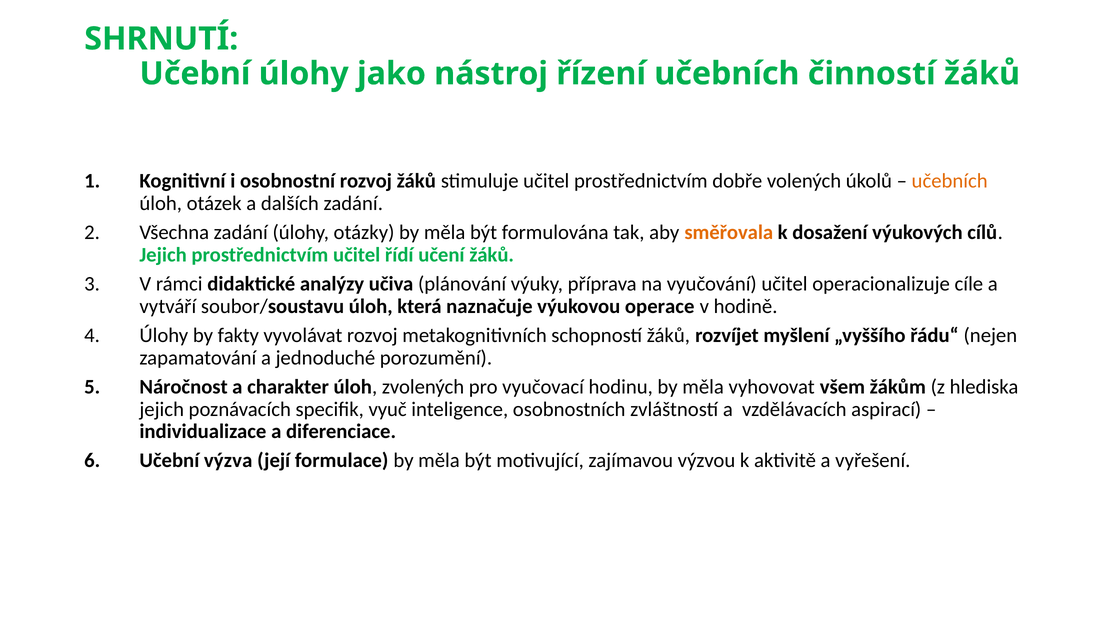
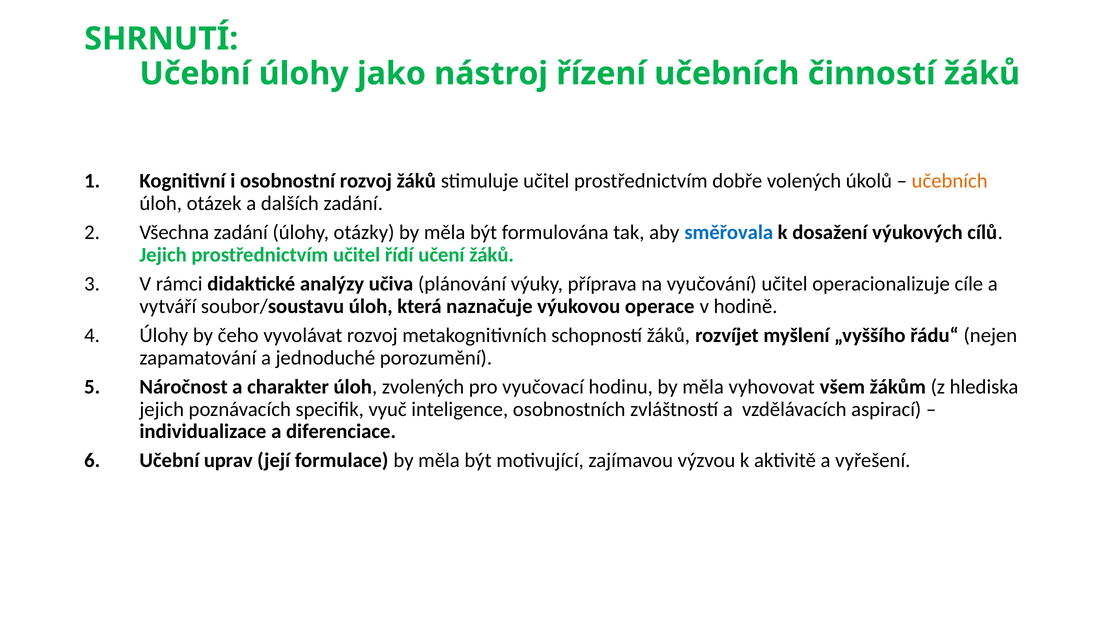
směřovala colour: orange -> blue
fakty: fakty -> čeho
výzva: výzva -> uprav
